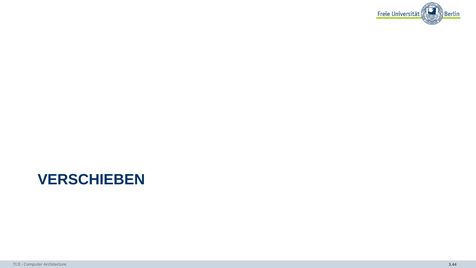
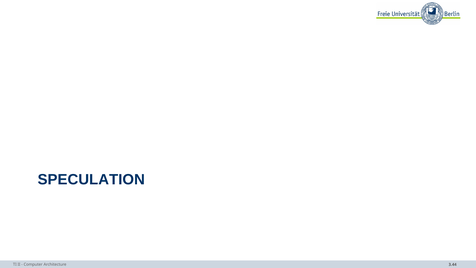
VERSCHIEBEN: VERSCHIEBEN -> SPECULATION
